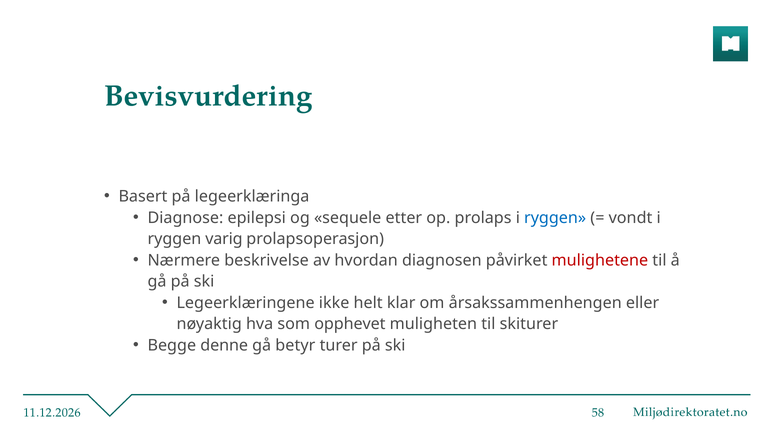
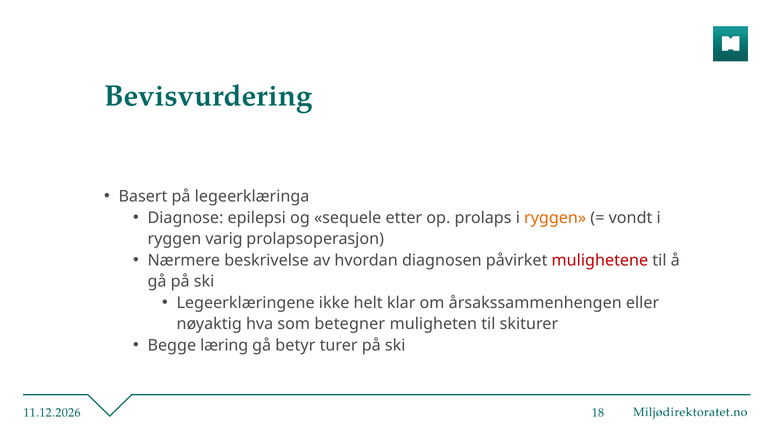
ryggen at (555, 218) colour: blue -> orange
opphevet: opphevet -> betegner
denne: denne -> læring
58: 58 -> 18
